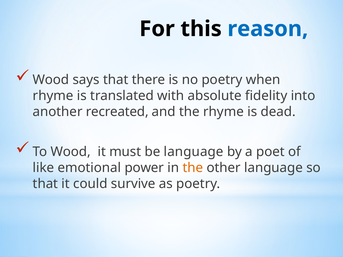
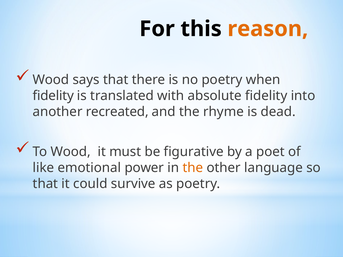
reason colour: blue -> orange
rhyme at (53, 96): rhyme -> fidelity
be language: language -> figurative
